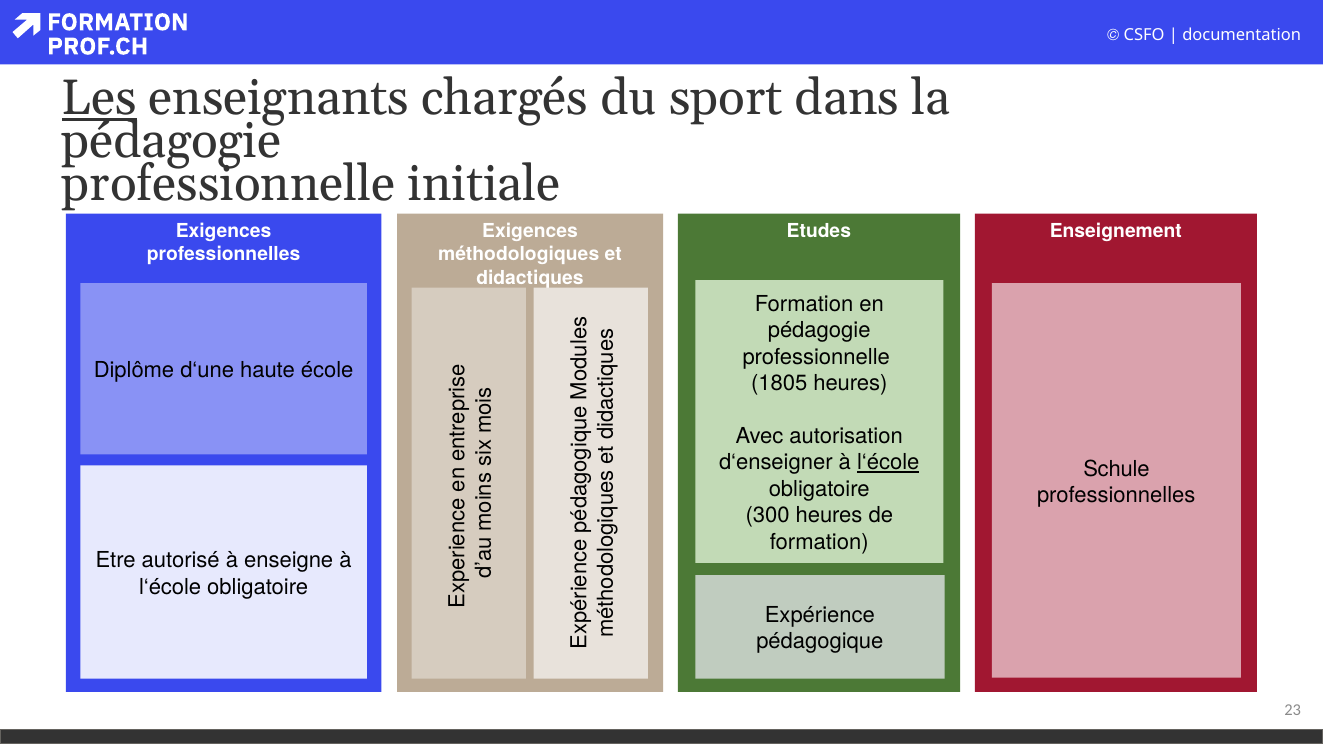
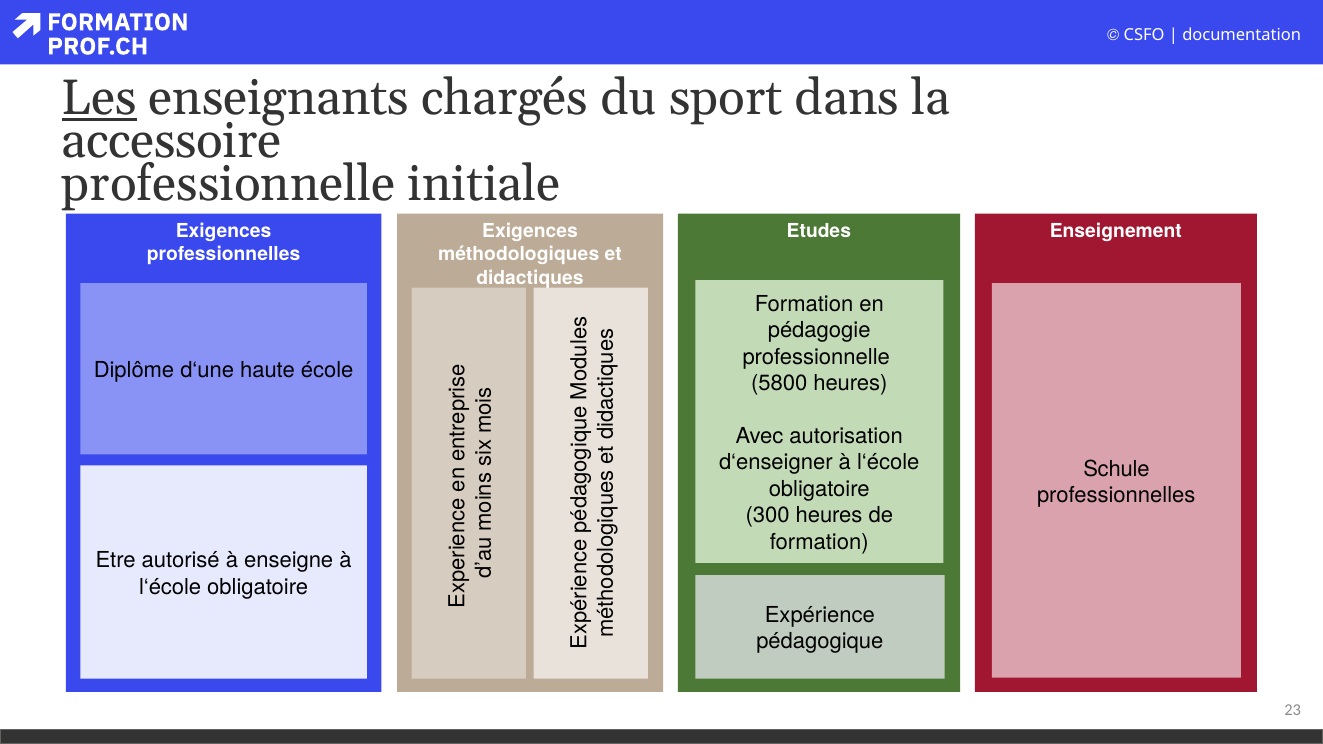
pédagogie at (171, 141): pédagogie -> accessoire
1805: 1805 -> 5800
l‘école at (888, 463) underline: present -> none
